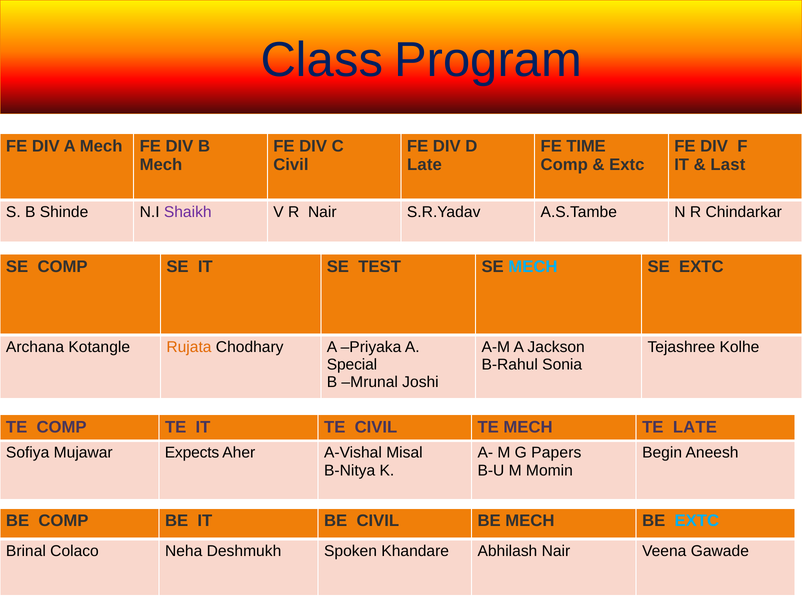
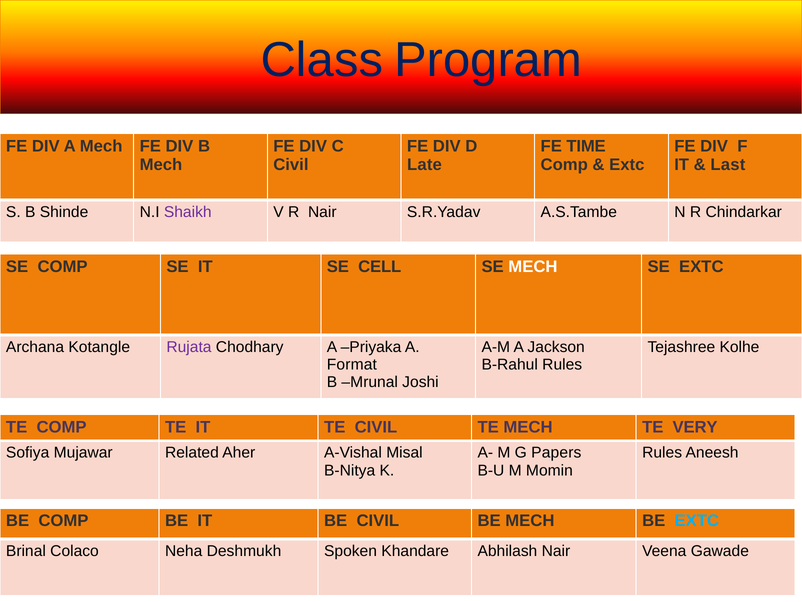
TEST: TEST -> CELL
MECH at (533, 267) colour: light blue -> white
Rujata colour: orange -> purple
Special: Special -> Format
B-Rahul Sonia: Sonia -> Rules
TE LATE: LATE -> VERY
Expects: Expects -> Related
Begin at (662, 452): Begin -> Rules
